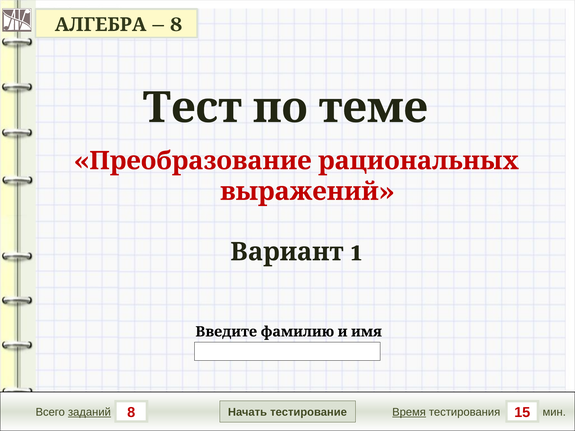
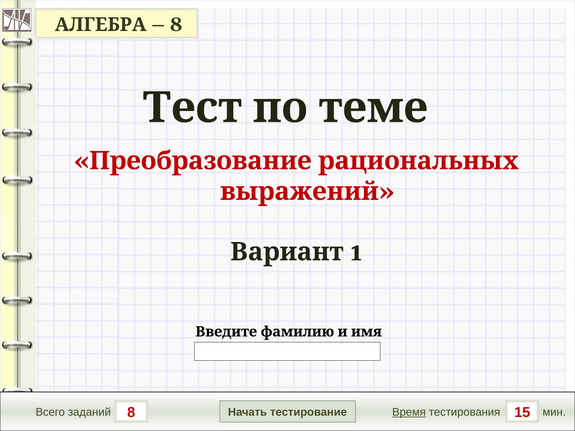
заданий underline: present -> none
